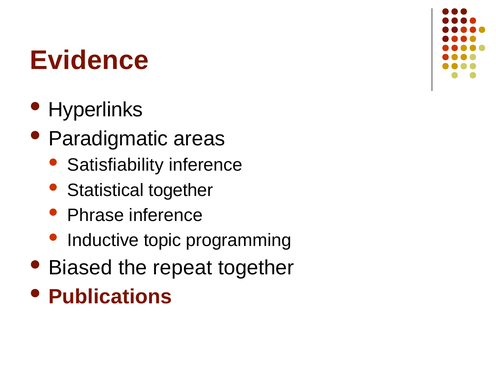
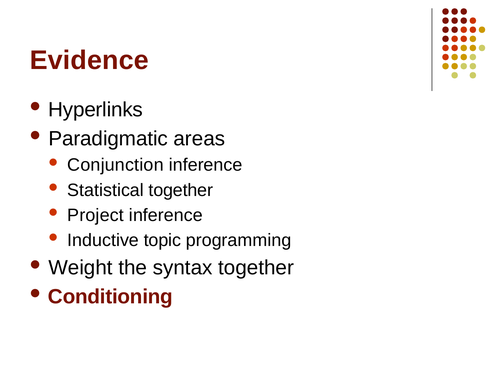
Satisfiability: Satisfiability -> Conjunction
Phrase: Phrase -> Project
Biased: Biased -> Weight
repeat: repeat -> syntax
Publications: Publications -> Conditioning
